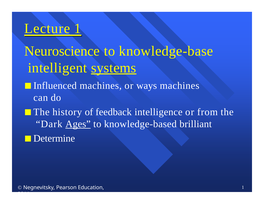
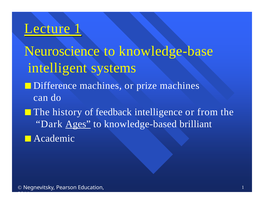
systems underline: present -> none
Influenced: Influenced -> Difference
ways: ways -> prize
Determine: Determine -> Academic
